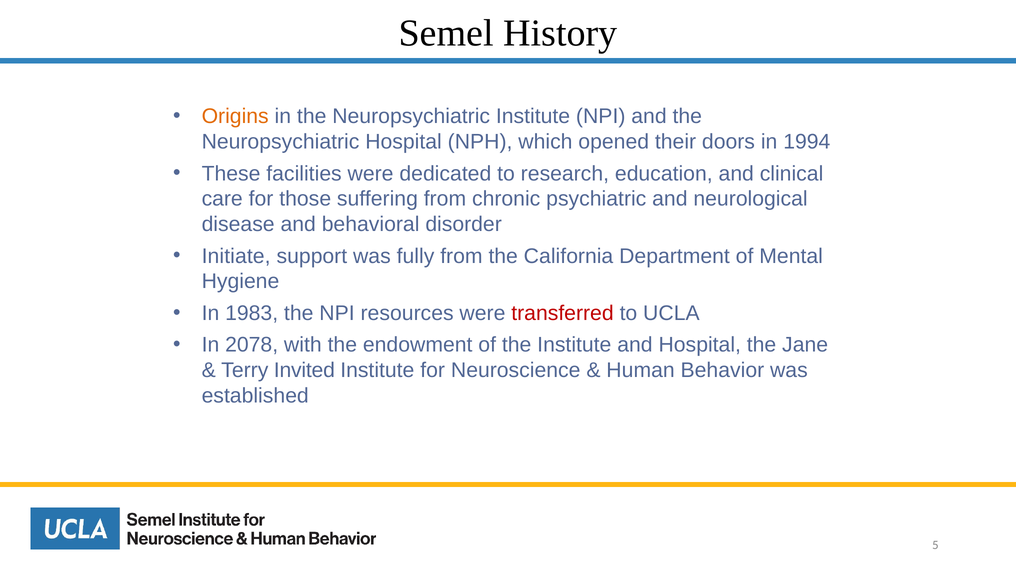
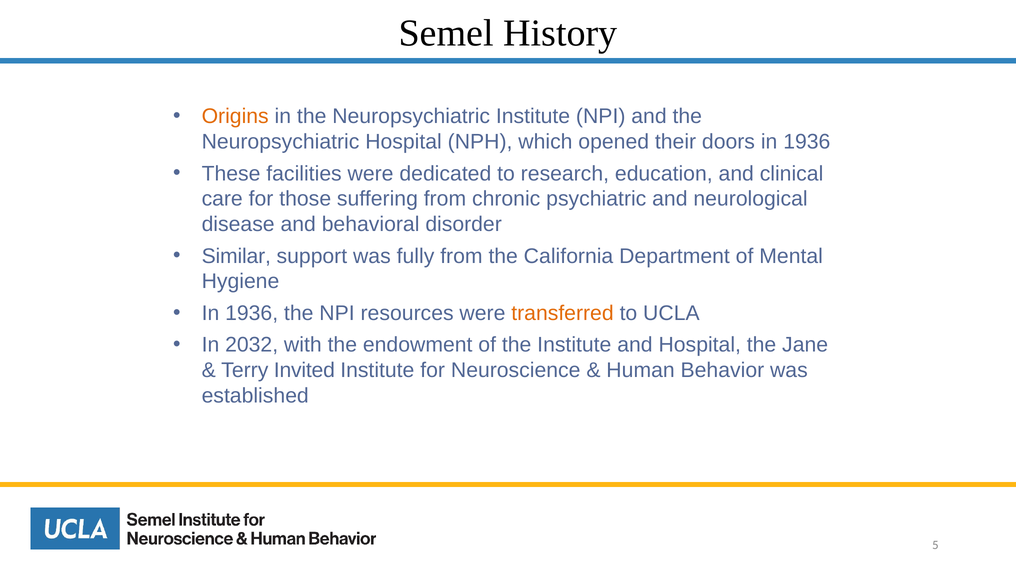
doors in 1994: 1994 -> 1936
Initiate: Initiate -> Similar
1983 at (252, 314): 1983 -> 1936
transferred colour: red -> orange
2078: 2078 -> 2032
